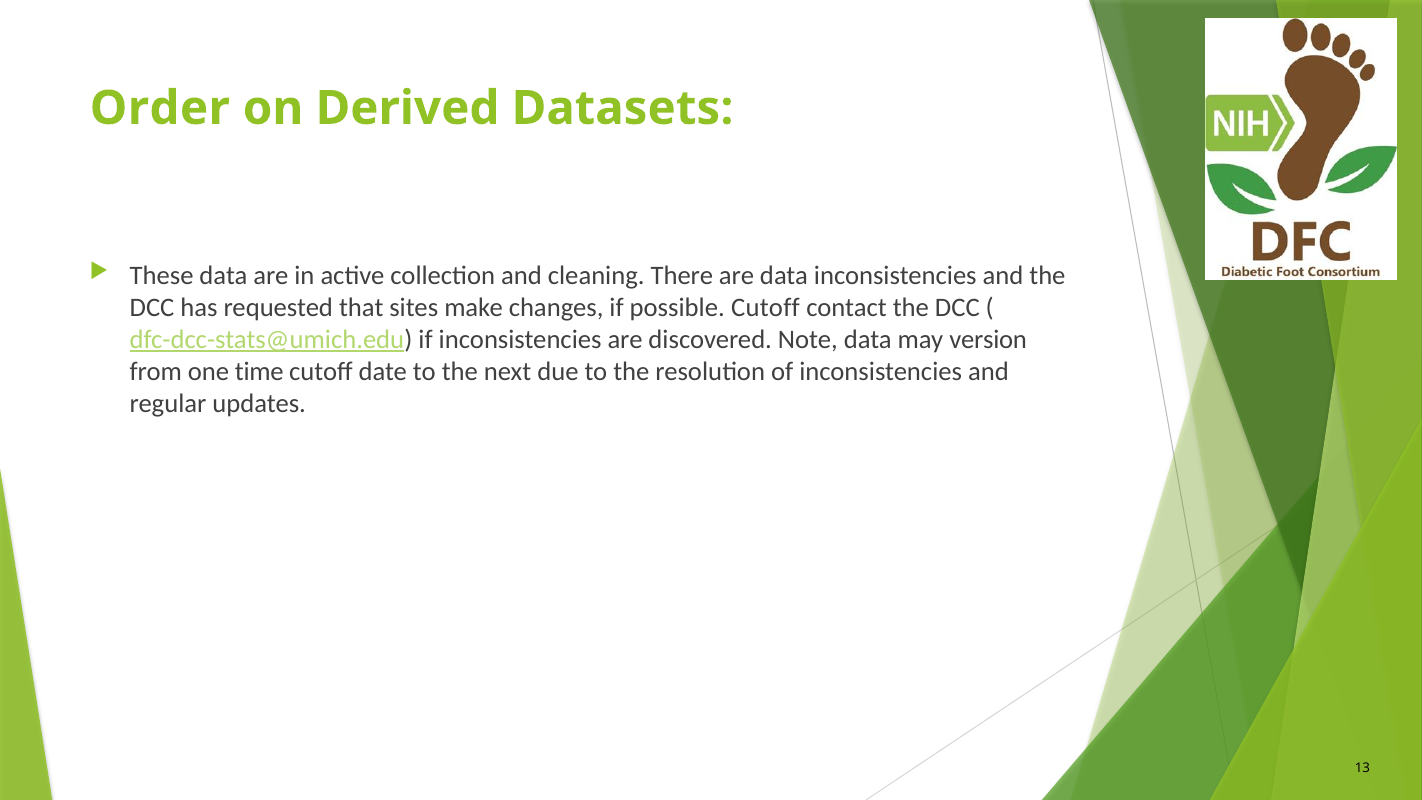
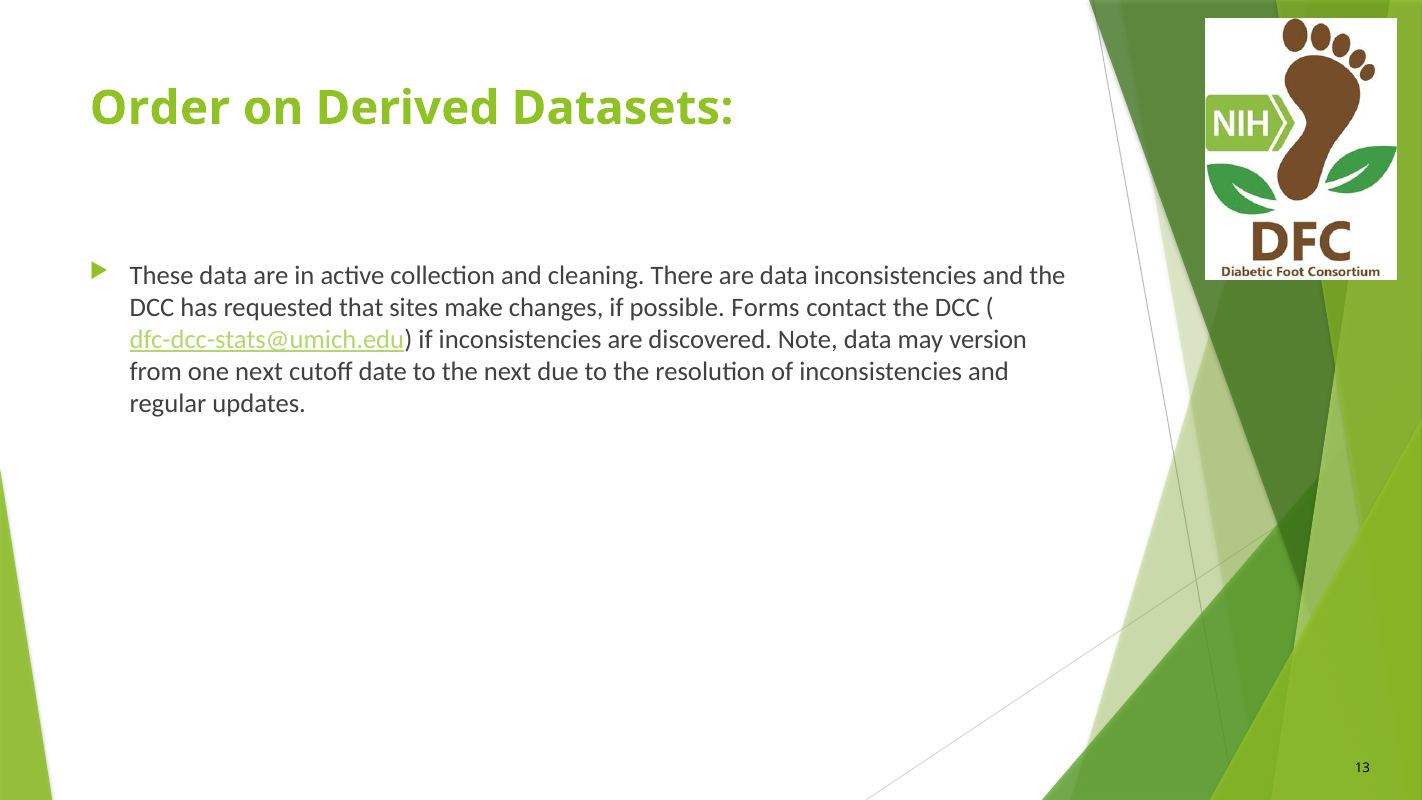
possible Cutoff: Cutoff -> Forms
one time: time -> next
